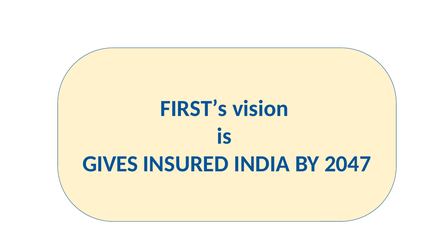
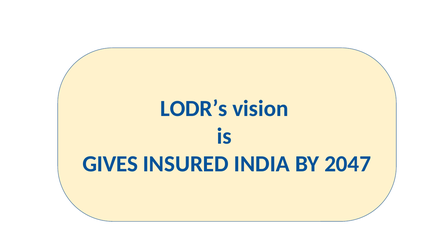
FIRST’s: FIRST’s -> LODR’s
